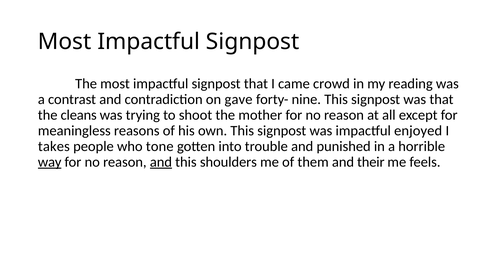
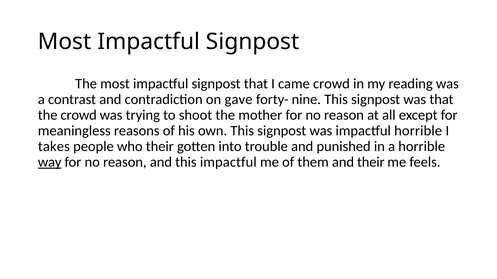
the cleans: cleans -> crowd
impactful enjoyed: enjoyed -> horrible
who tone: tone -> their
and at (161, 162) underline: present -> none
this shoulders: shoulders -> impactful
